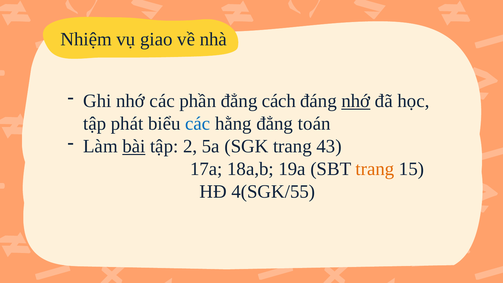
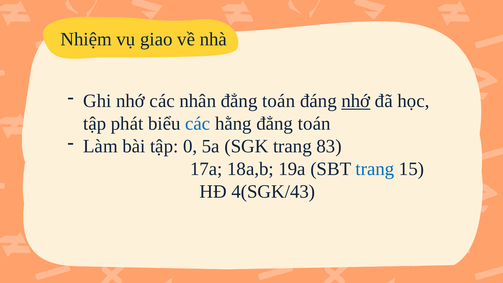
phần: phần -> nhân
cách at (279, 101): cách -> toán
bài underline: present -> none
2: 2 -> 0
43: 43 -> 83
trang at (375, 169) colour: orange -> blue
4(SGK/55: 4(SGK/55 -> 4(SGK/43
